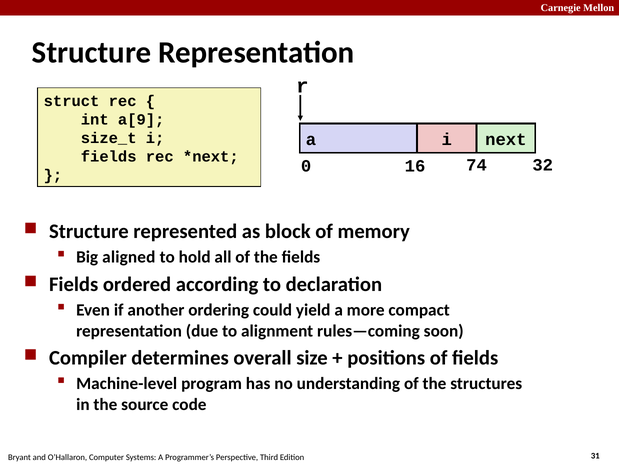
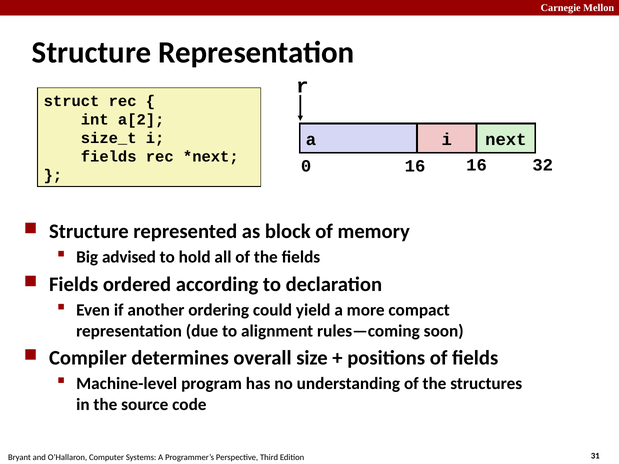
a[9: a[9 -> a[2
16 74: 74 -> 16
aligned: aligned -> advised
